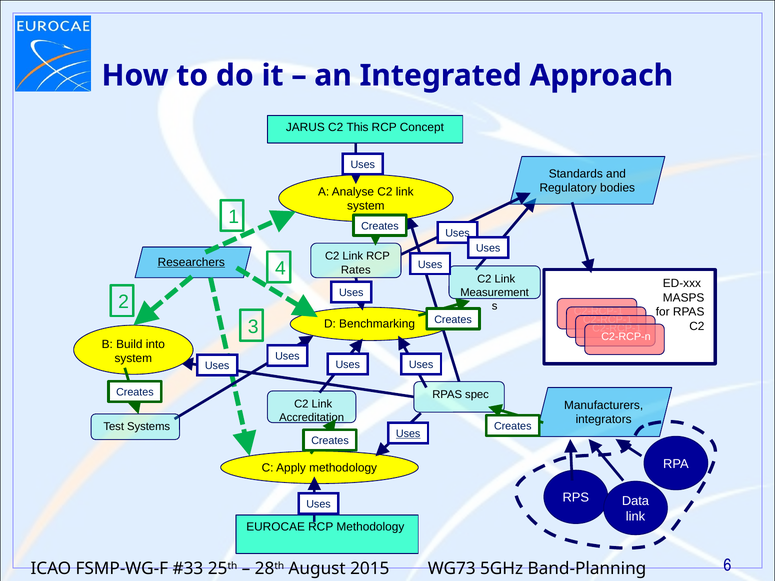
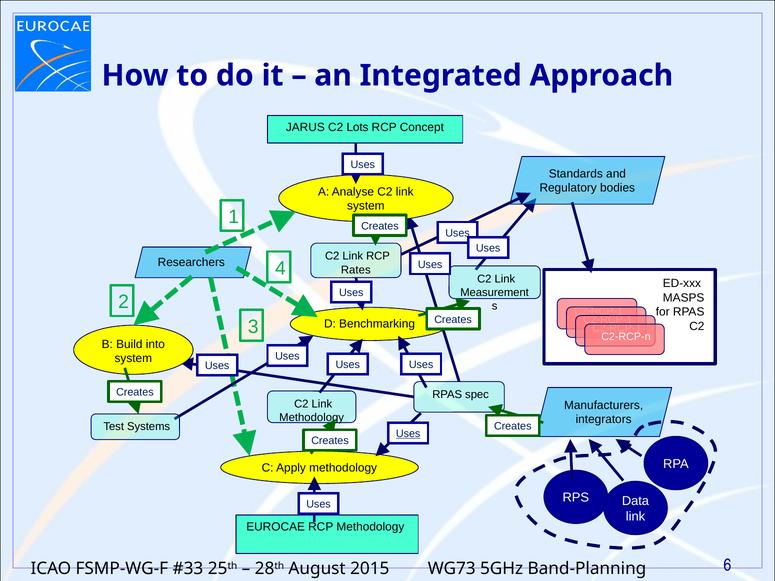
This: This -> Lots
Researchers underline: present -> none
Accreditation at (312, 418): Accreditation -> Methodology
